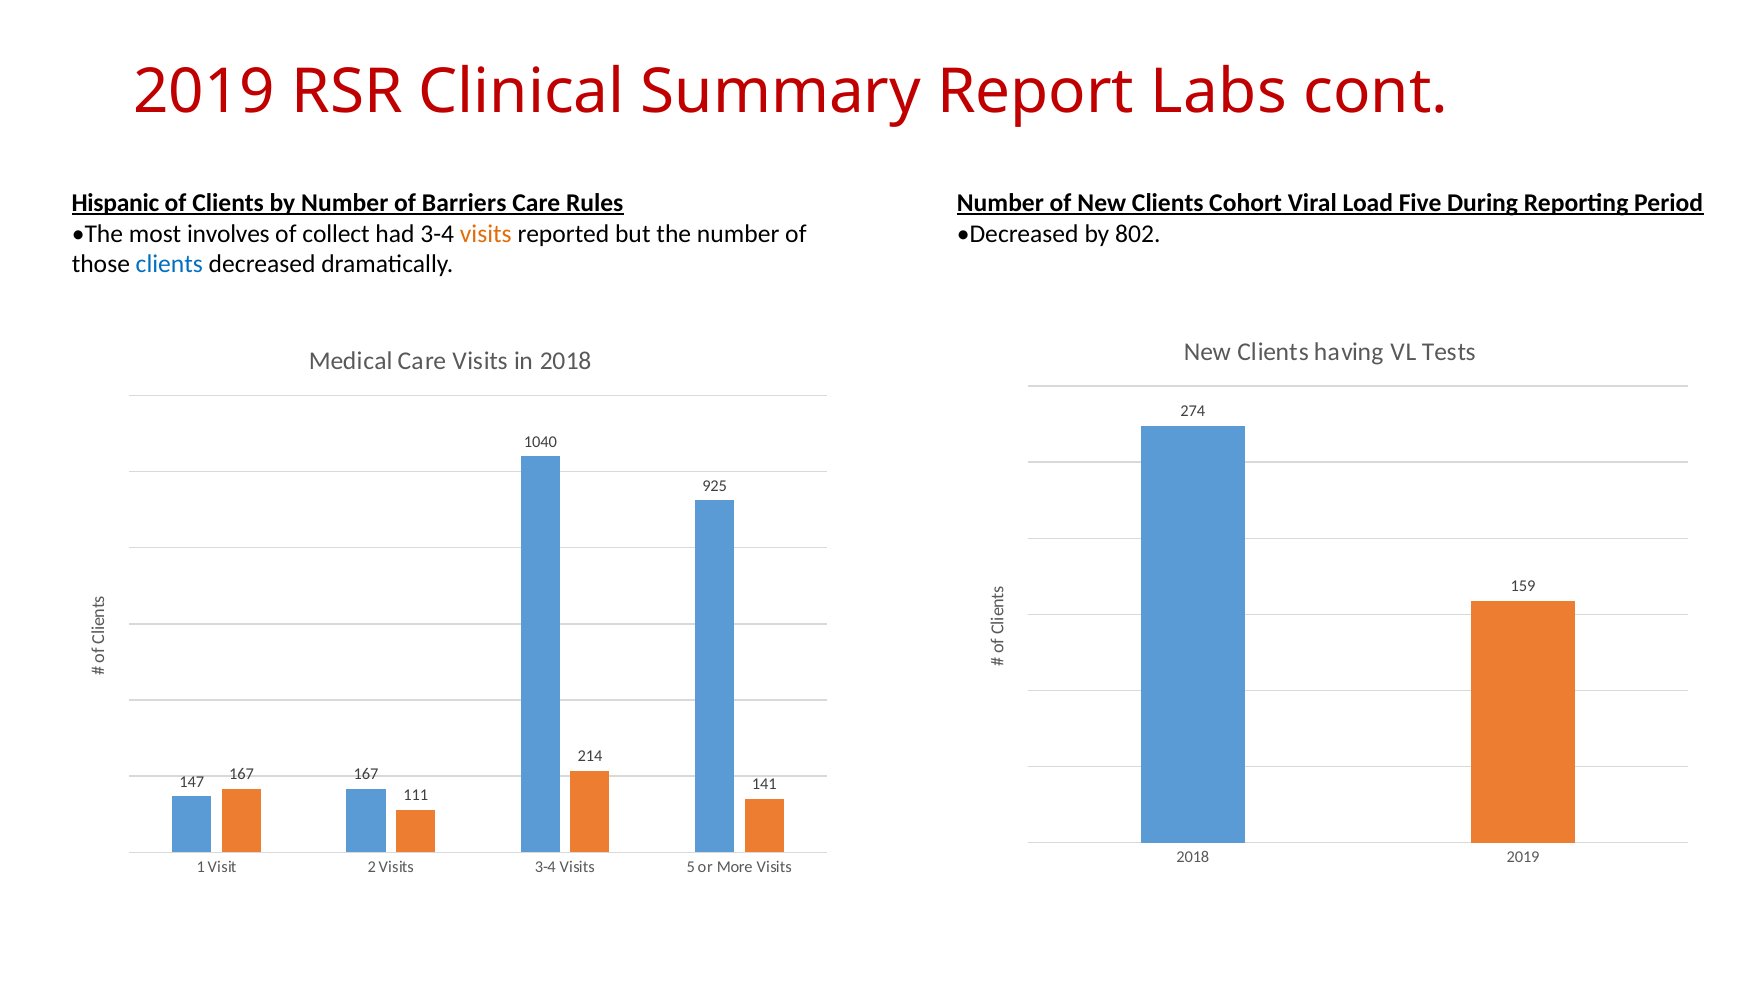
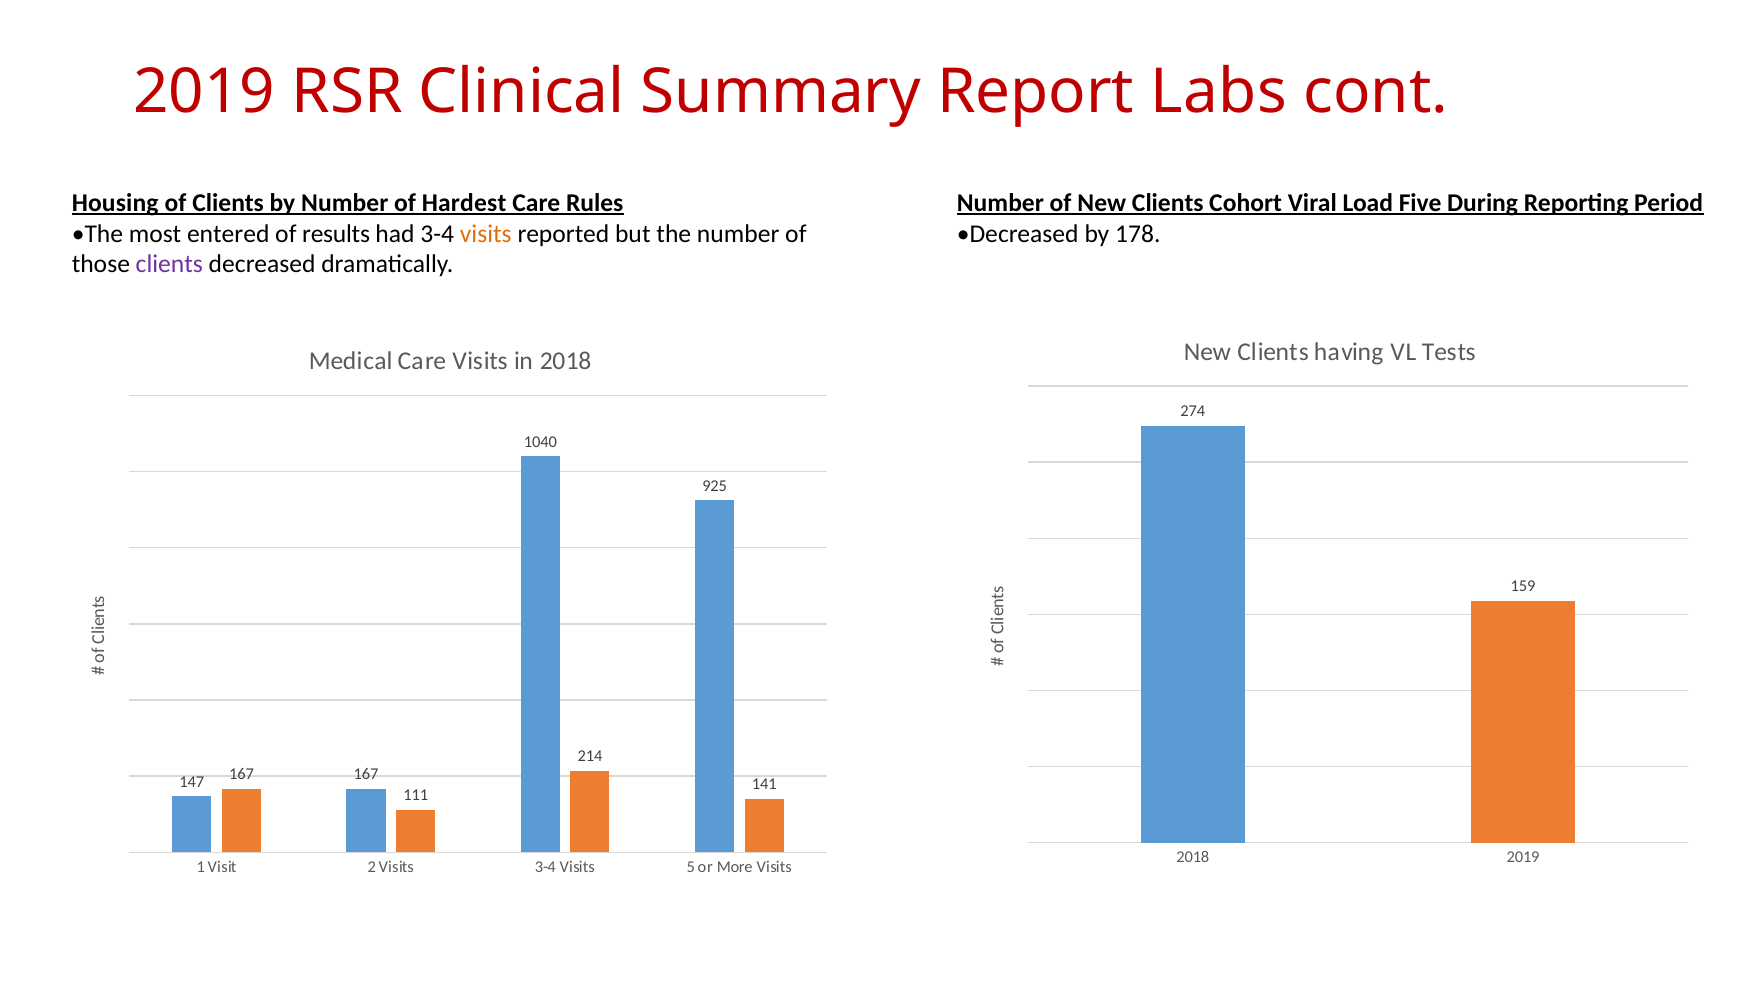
Hispanic: Hispanic -> Housing
Barriers: Barriers -> Hardest
802: 802 -> 178
involves: involves -> entered
collect: collect -> results
clients at (169, 264) colour: blue -> purple
